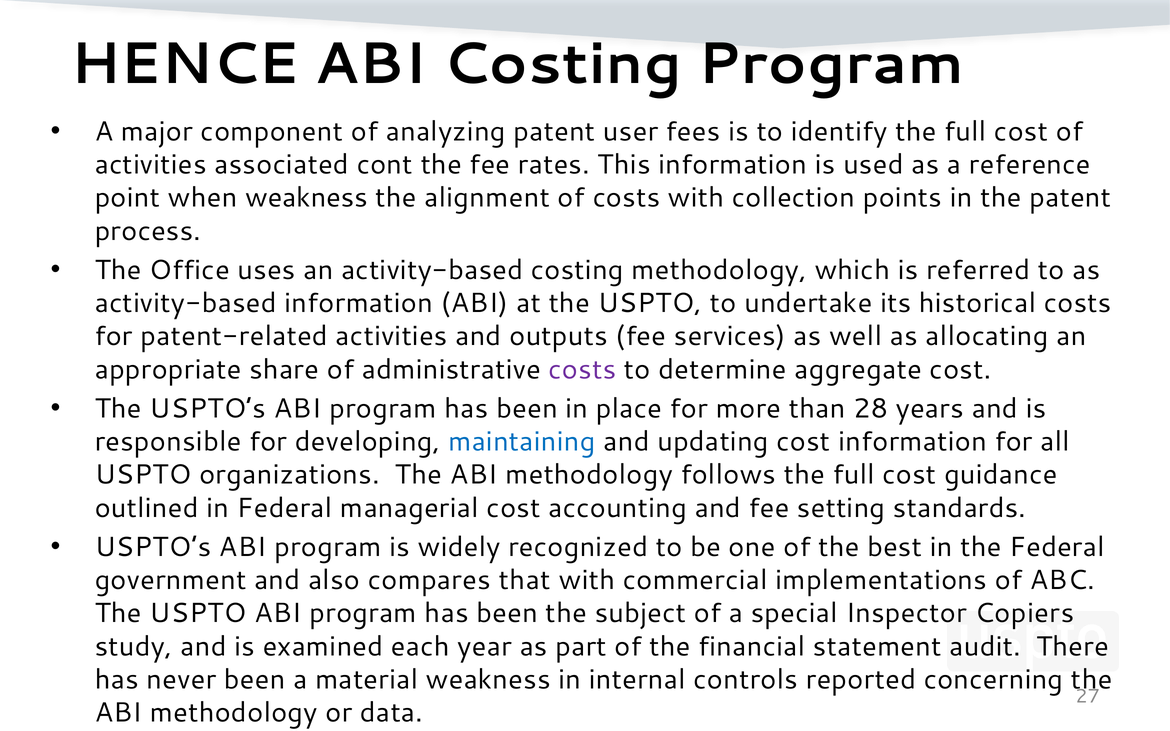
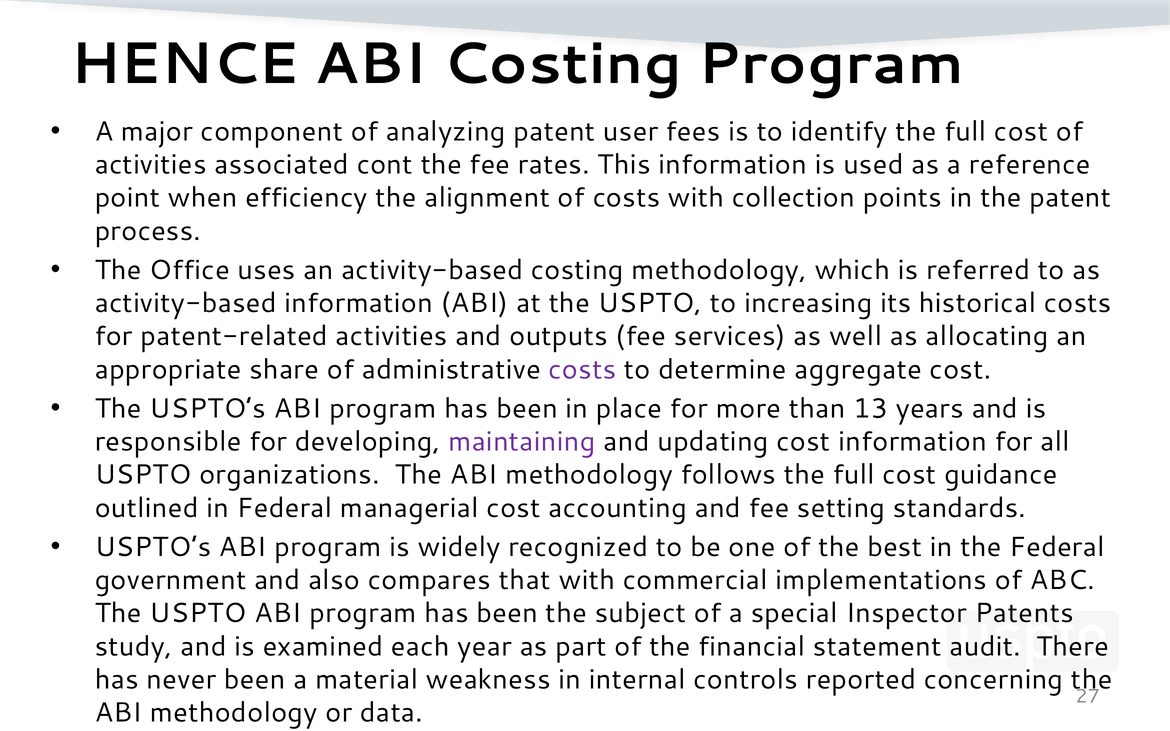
when weakness: weakness -> efficiency
undertake: undertake -> increasing
28: 28 -> 13
maintaining colour: blue -> purple
Copiers: Copiers -> Patents
